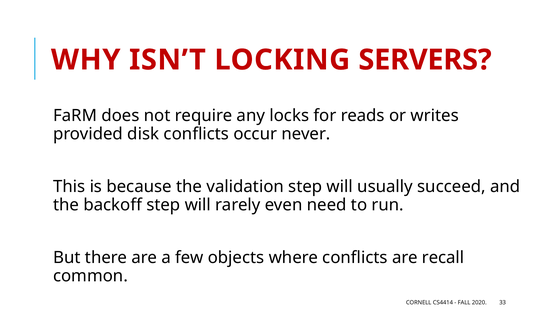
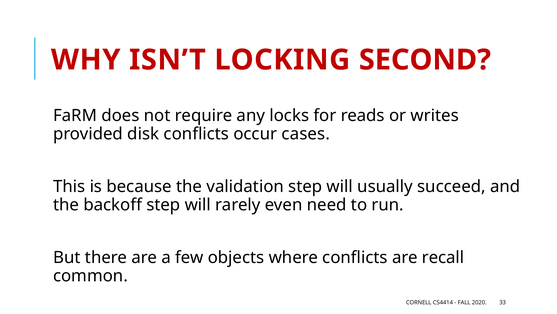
SERVERS: SERVERS -> SECOND
never: never -> cases
